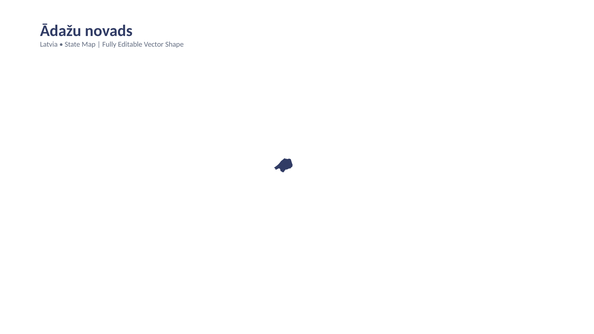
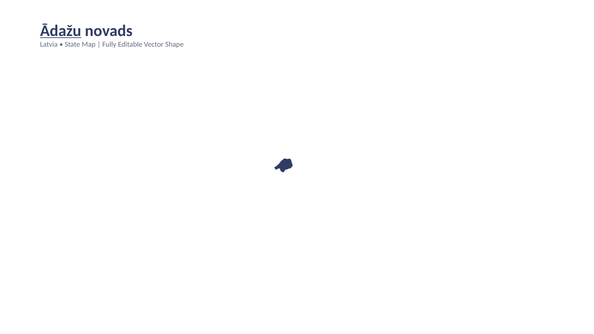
Ādažu underline: none -> present
